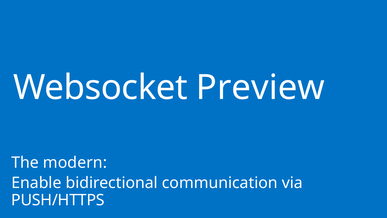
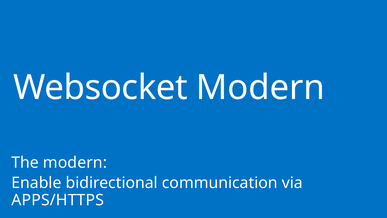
Websocket Preview: Preview -> Modern
PUSH/HTTPS: PUSH/HTTPS -> APPS/HTTPS
